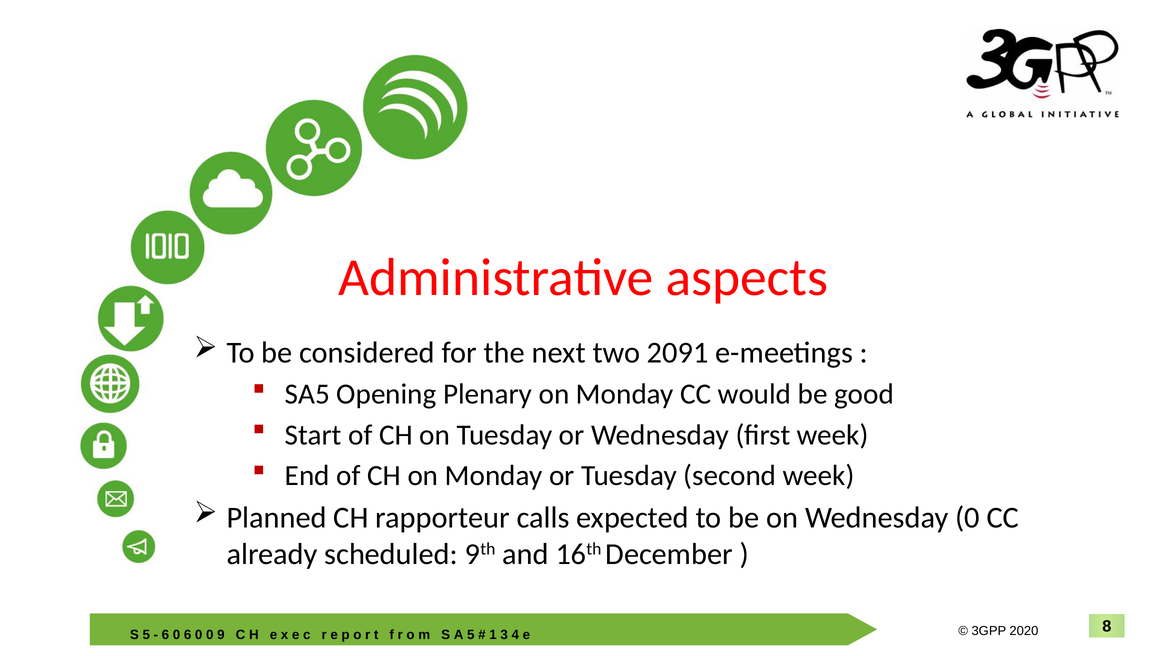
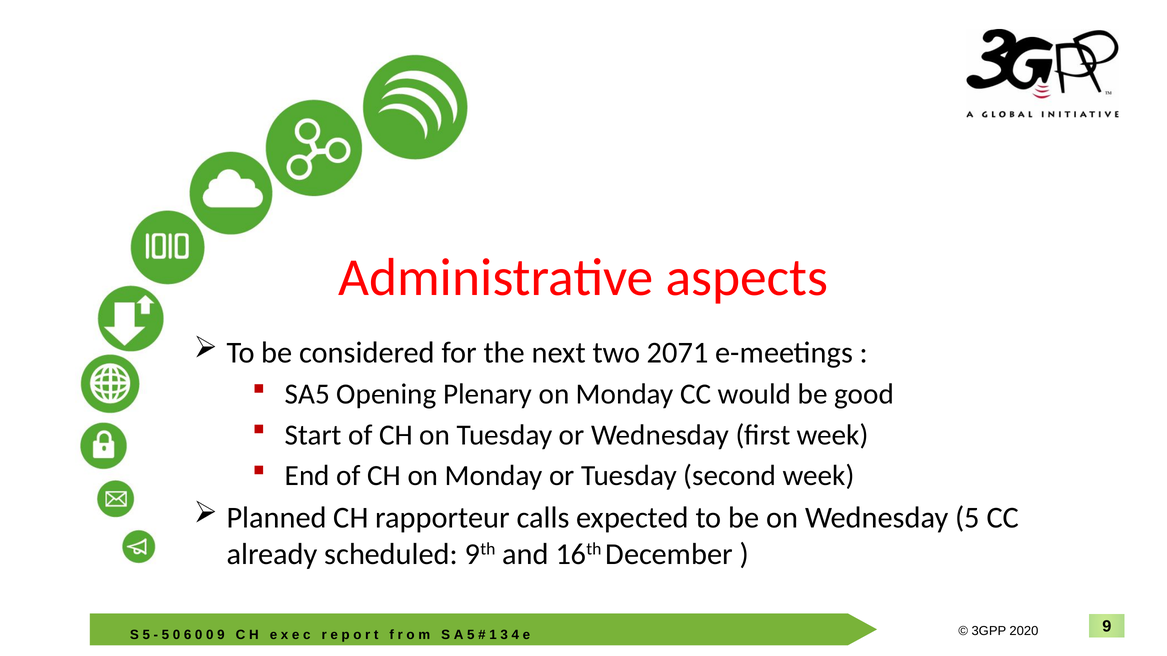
2091: 2091 -> 2071
Wednesday 0: 0 -> 5
8 at (1107, 627): 8 -> 9
6 at (165, 635): 6 -> 5
